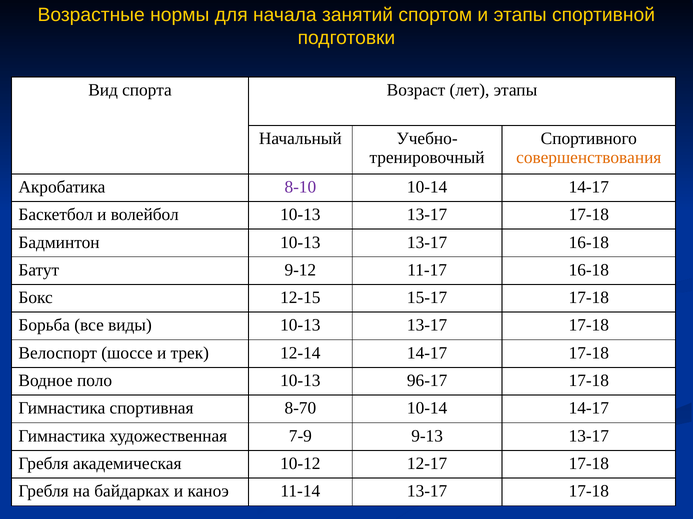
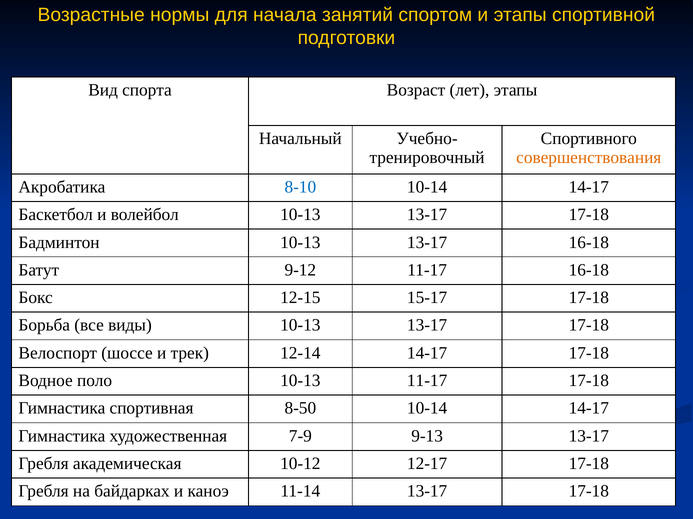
8-10 colour: purple -> blue
10-13 96-17: 96-17 -> 11-17
8-70: 8-70 -> 8-50
